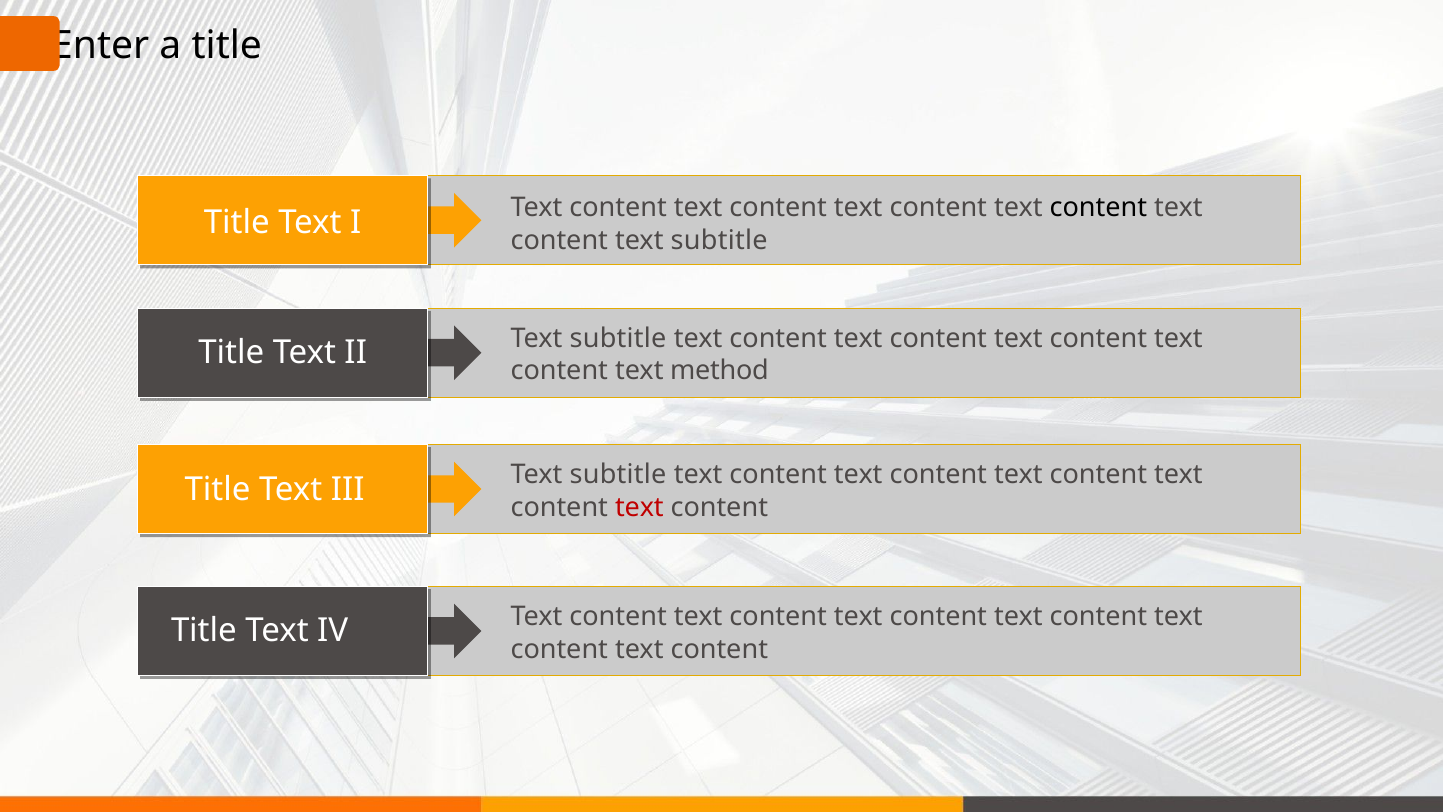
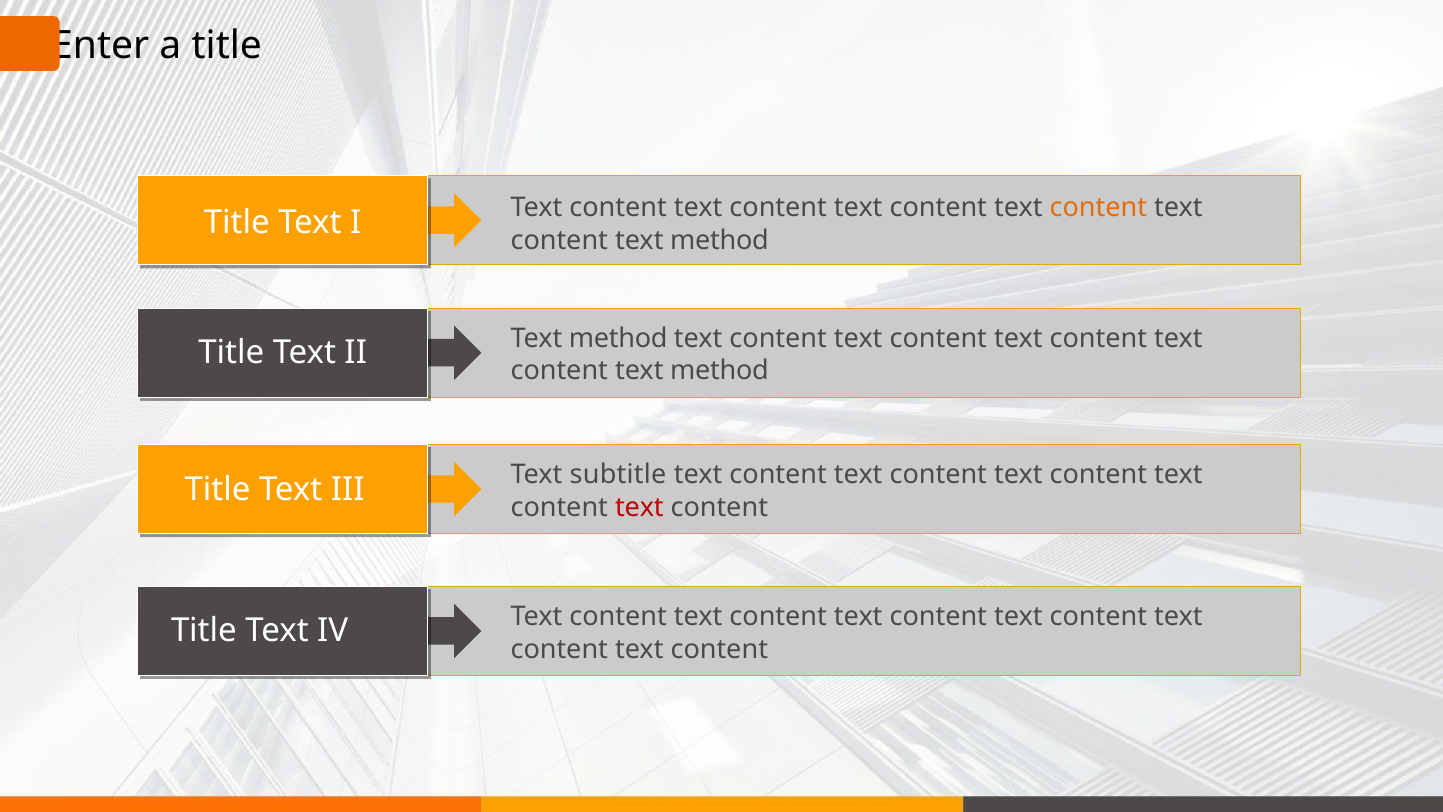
content at (1098, 208) colour: black -> orange
subtitle at (719, 240): subtitle -> method
II Text subtitle: subtitle -> method
